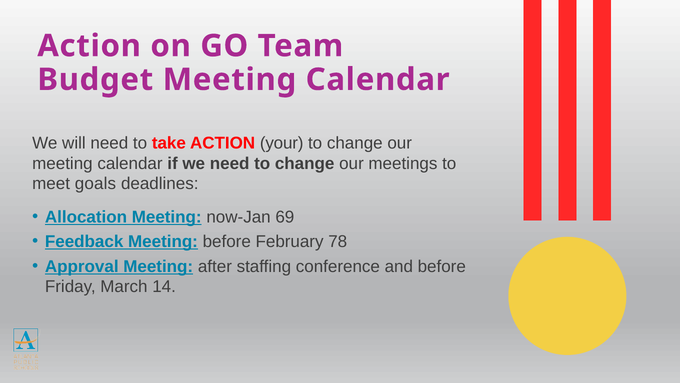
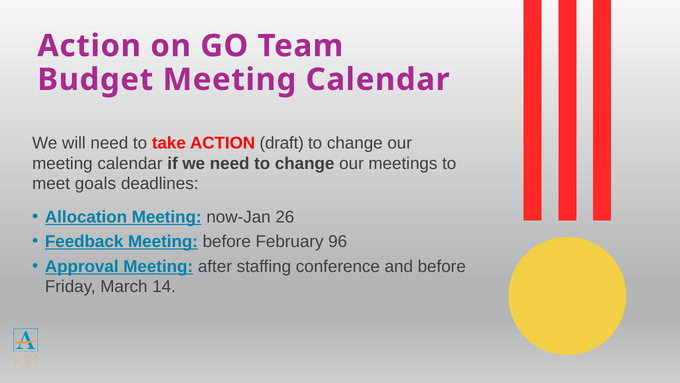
your: your -> draft
69: 69 -> 26
78: 78 -> 96
